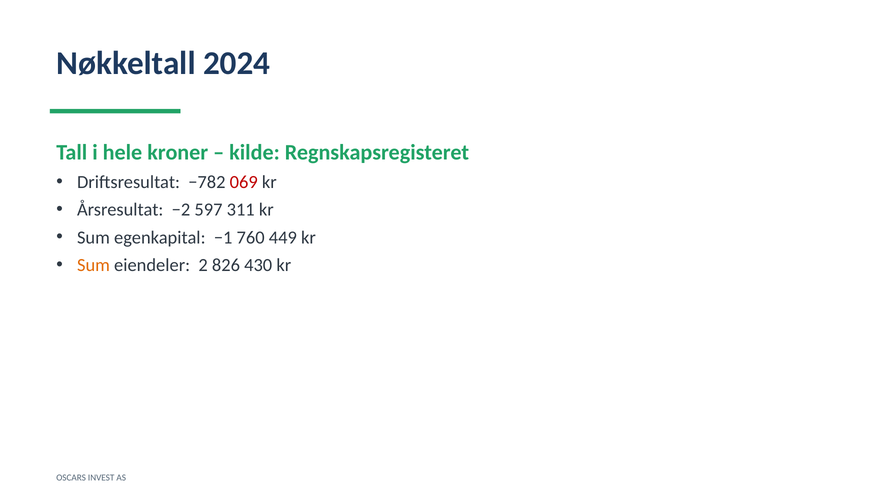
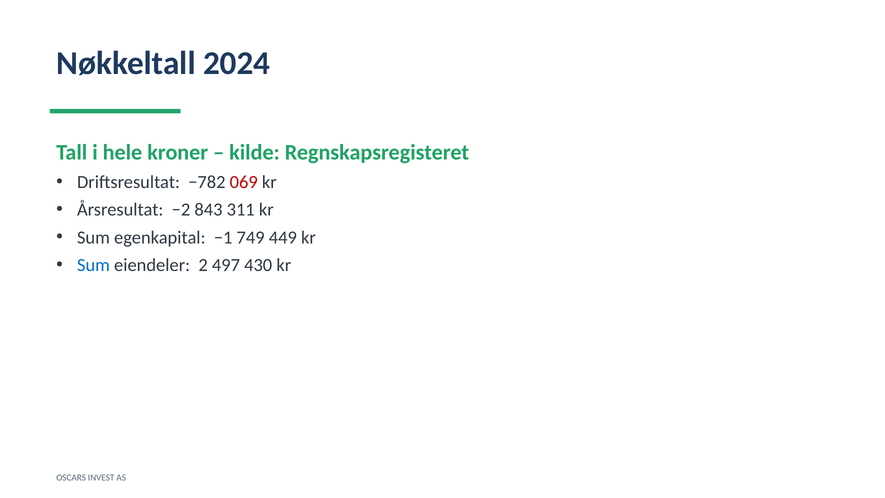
597: 597 -> 843
760: 760 -> 749
Sum at (93, 265) colour: orange -> blue
826: 826 -> 497
